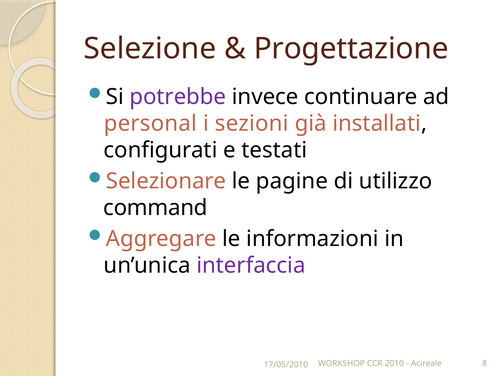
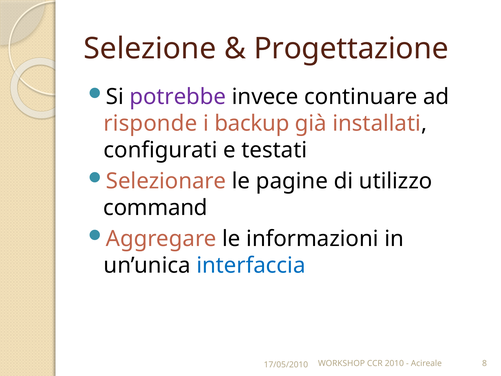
personal: personal -> risponde
sezioni: sezioni -> backup
interfaccia colour: purple -> blue
